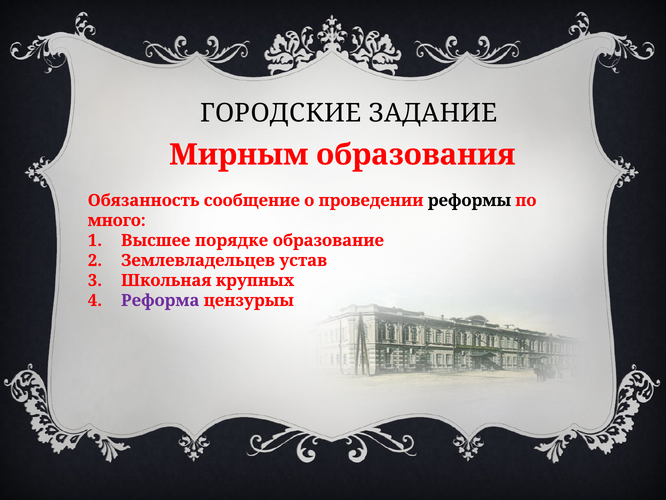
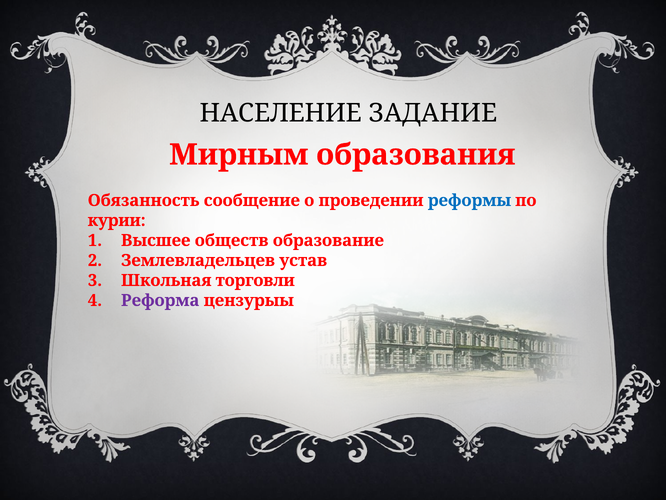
ГОРОДСКИЕ: ГОРОДСКИЕ -> НАСЕЛЕНИЕ
реформы colour: black -> blue
много: много -> курии
порядке: порядке -> обществ
крупных: крупных -> торговли
